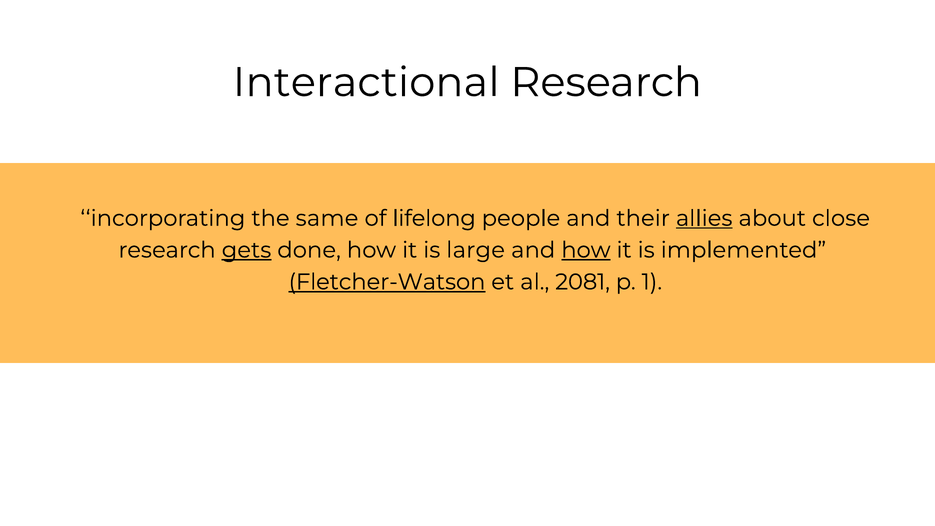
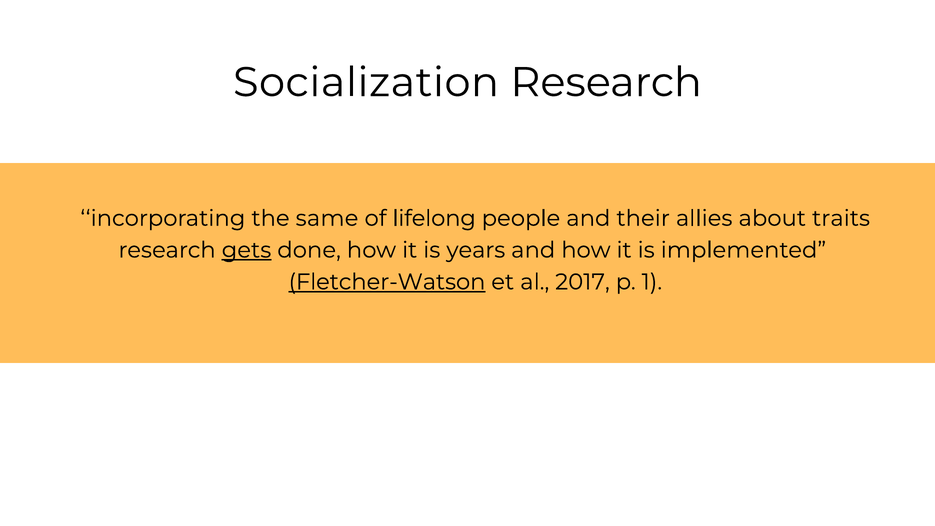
Interactional: Interactional -> Socialization
allies underline: present -> none
close: close -> traits
large: large -> years
how at (586, 250) underline: present -> none
2081: 2081 -> 2017
